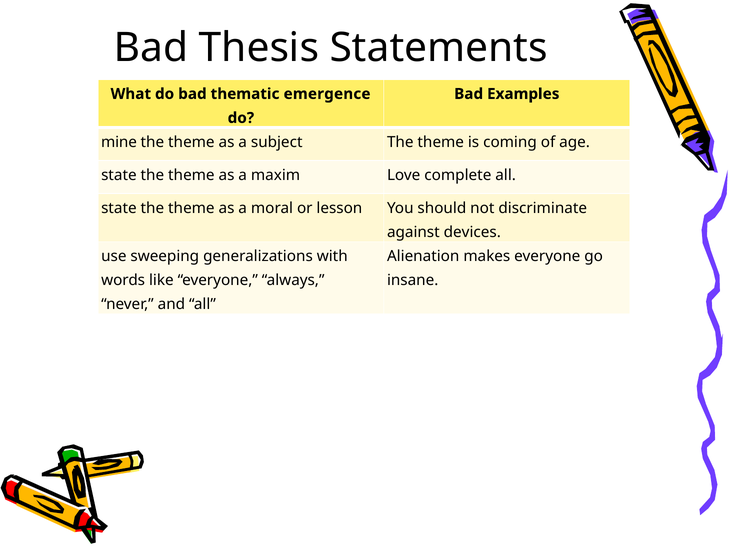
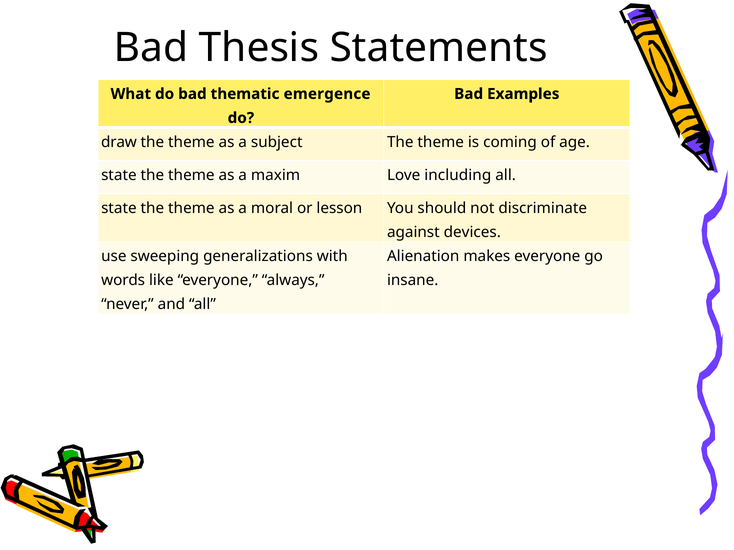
mine: mine -> draw
complete: complete -> including
